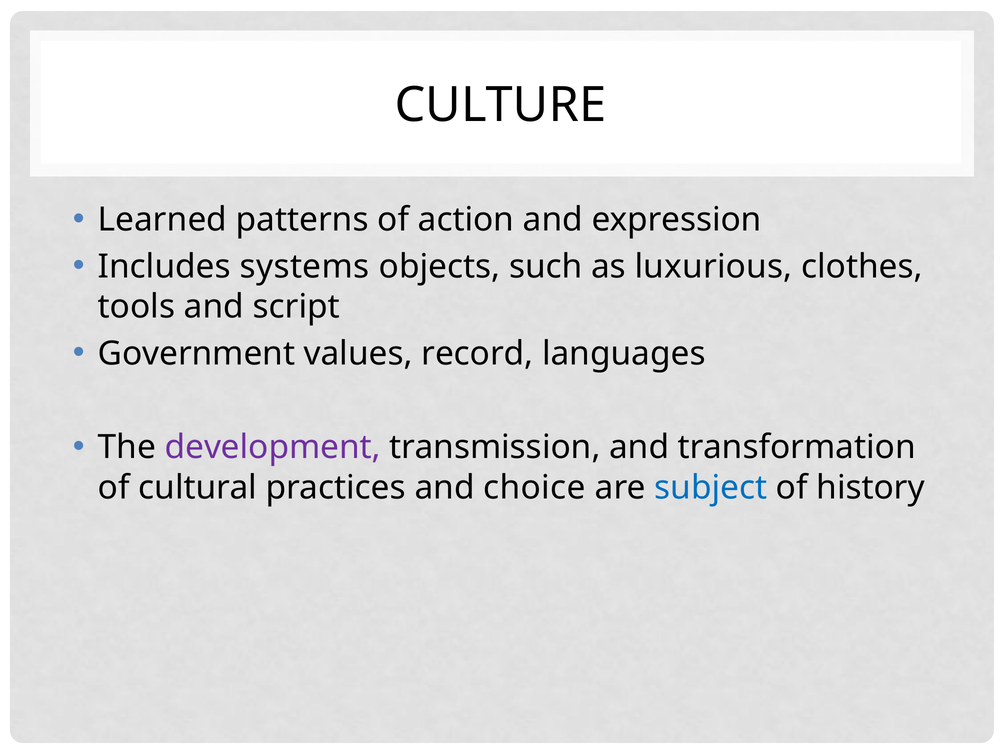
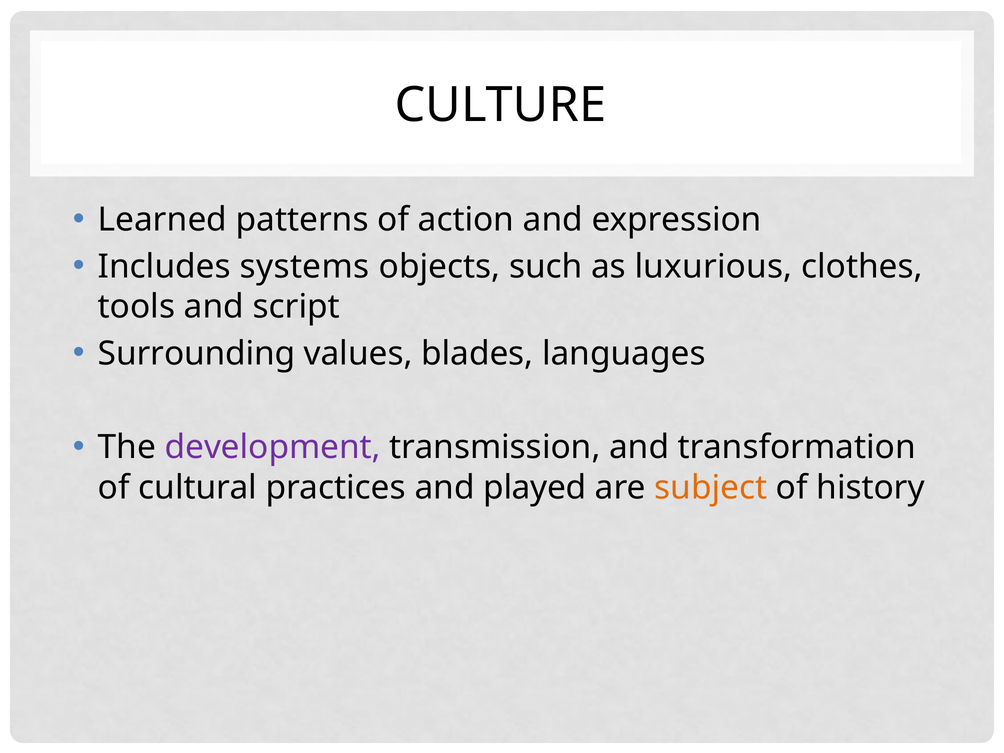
Government: Government -> Surrounding
record: record -> blades
choice: choice -> played
subject colour: blue -> orange
